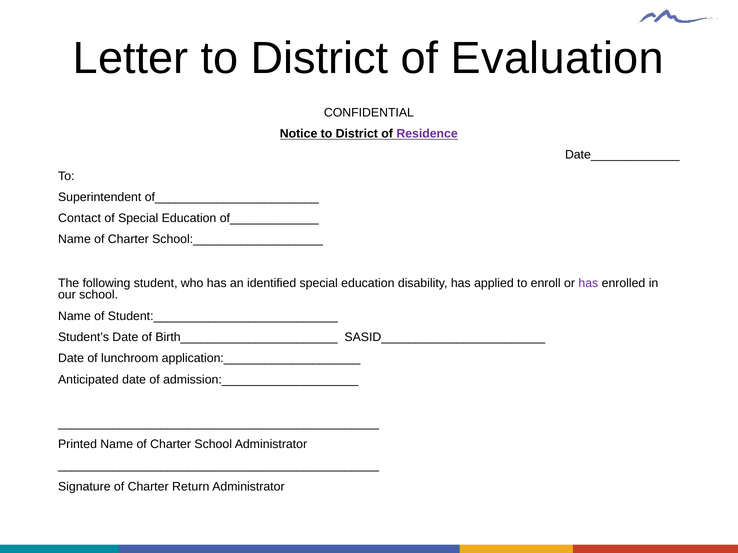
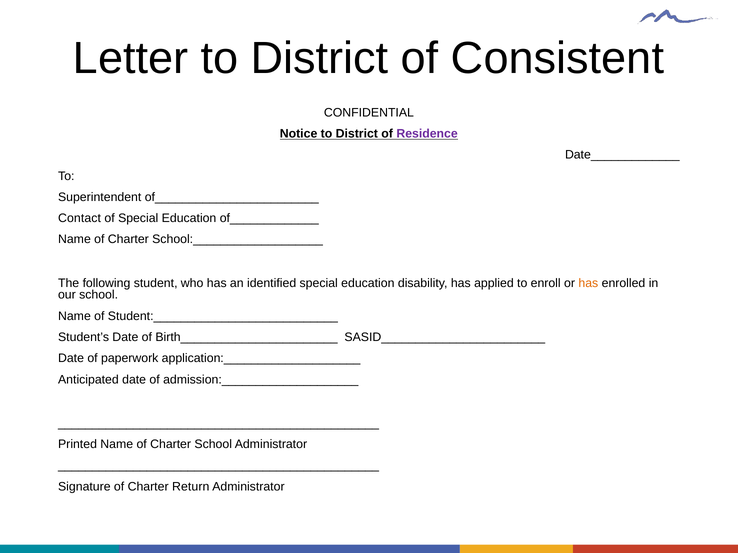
Evaluation: Evaluation -> Consistent
has at (588, 283) colour: purple -> orange
lunchroom: lunchroom -> paperwork
